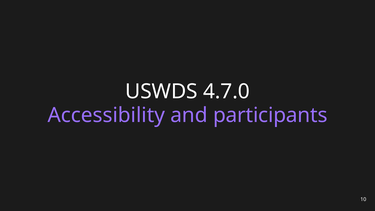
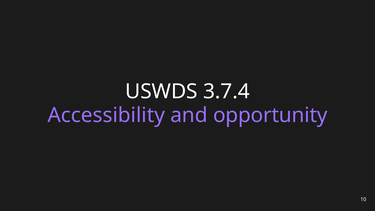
4.7.0: 4.7.0 -> 3.7.4
participants: participants -> opportunity
